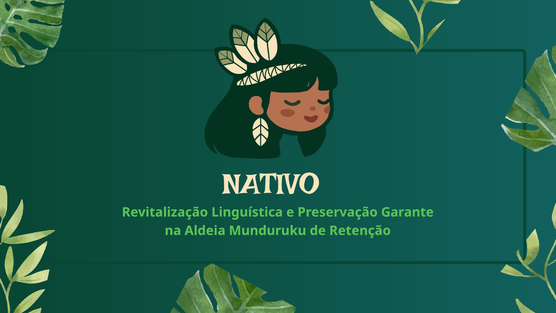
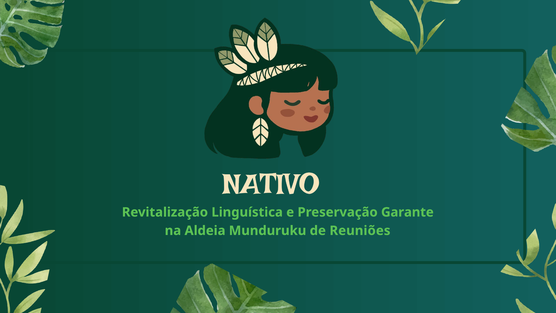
Retenção: Retenção -> Reuniões
